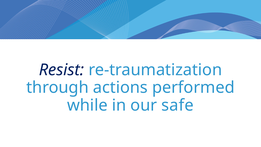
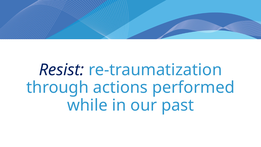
safe: safe -> past
